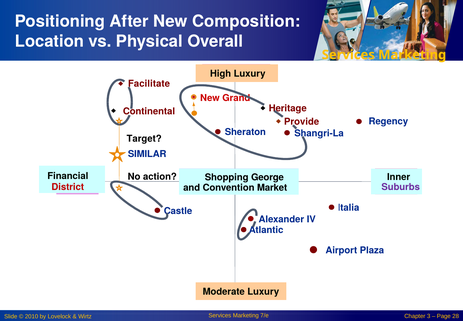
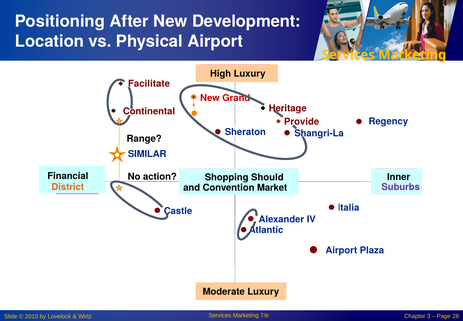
Composition: Composition -> Development
Physical Overall: Overall -> Airport
Target: Target -> Range
George: George -> Should
District colour: red -> orange
